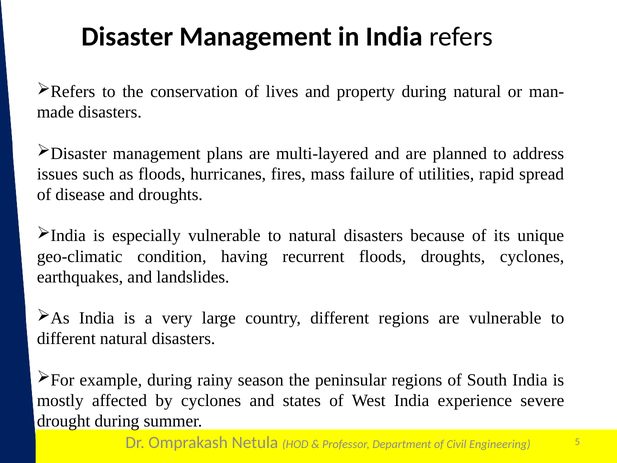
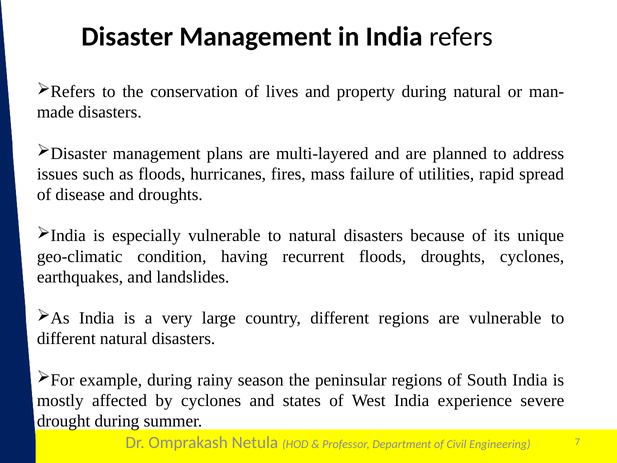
5: 5 -> 7
